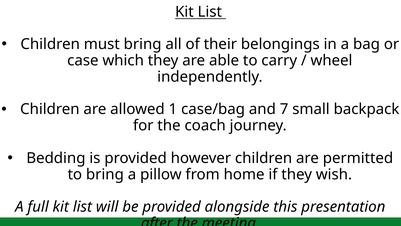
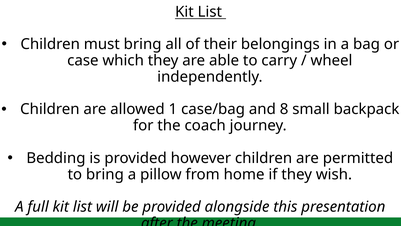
7: 7 -> 8
